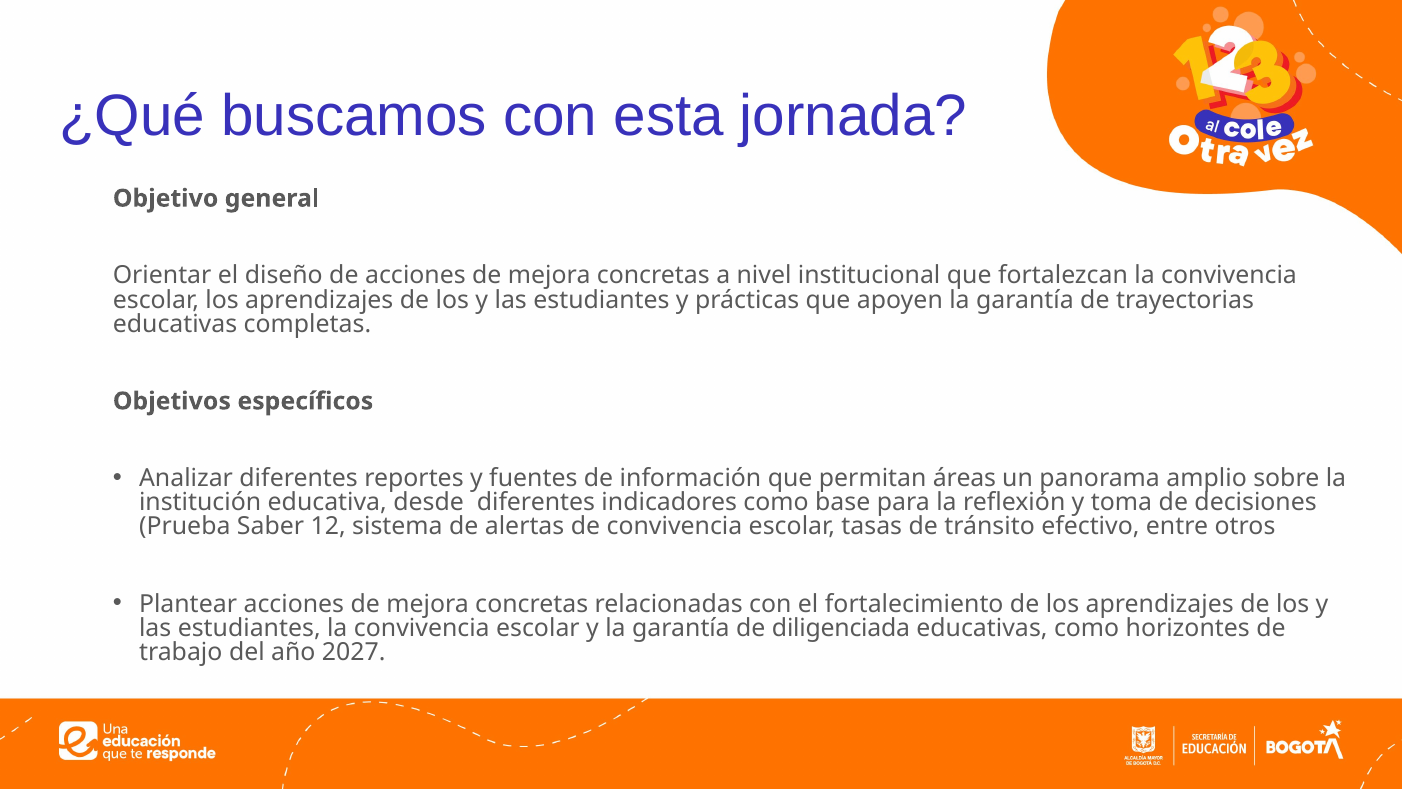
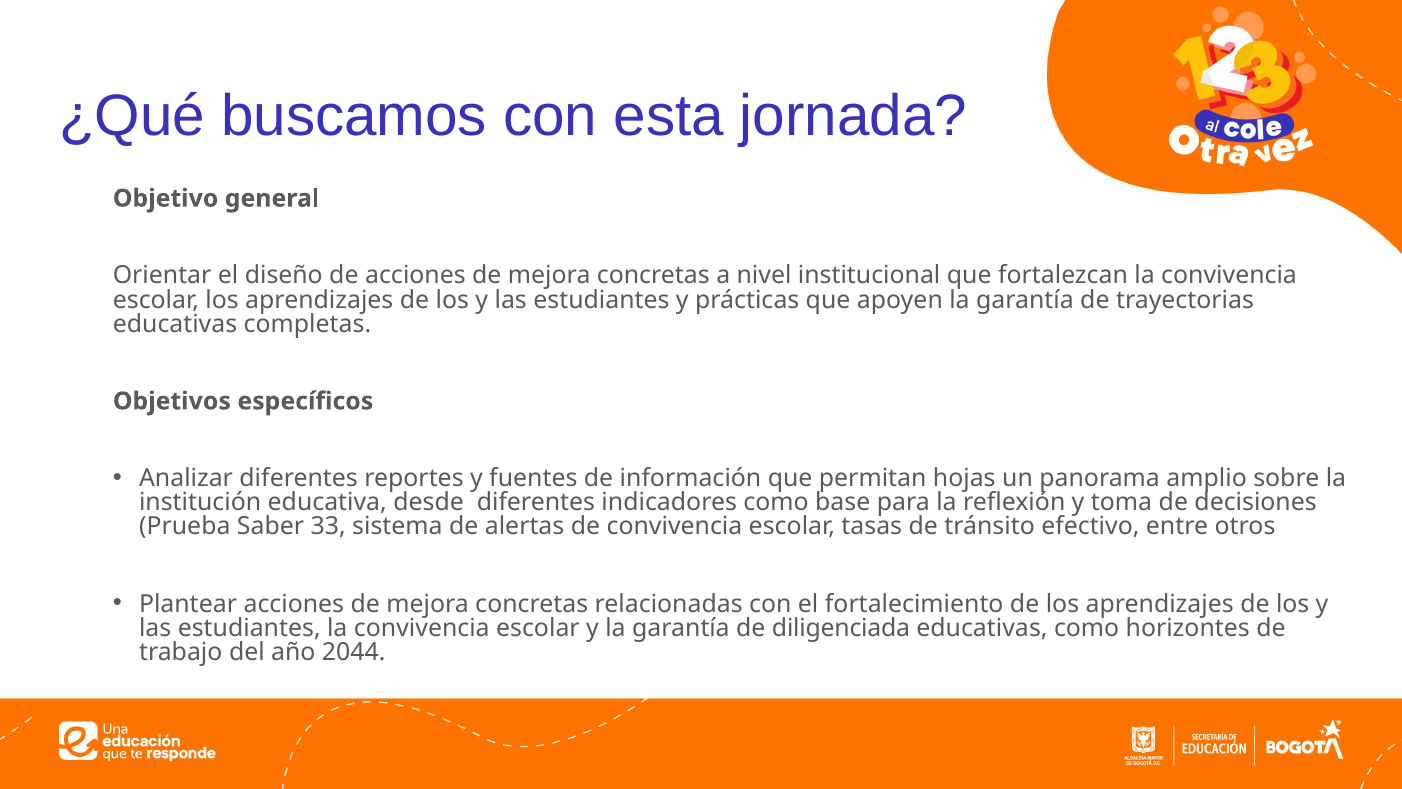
áreas: áreas -> hojas
12: 12 -> 33
2027: 2027 -> 2044
